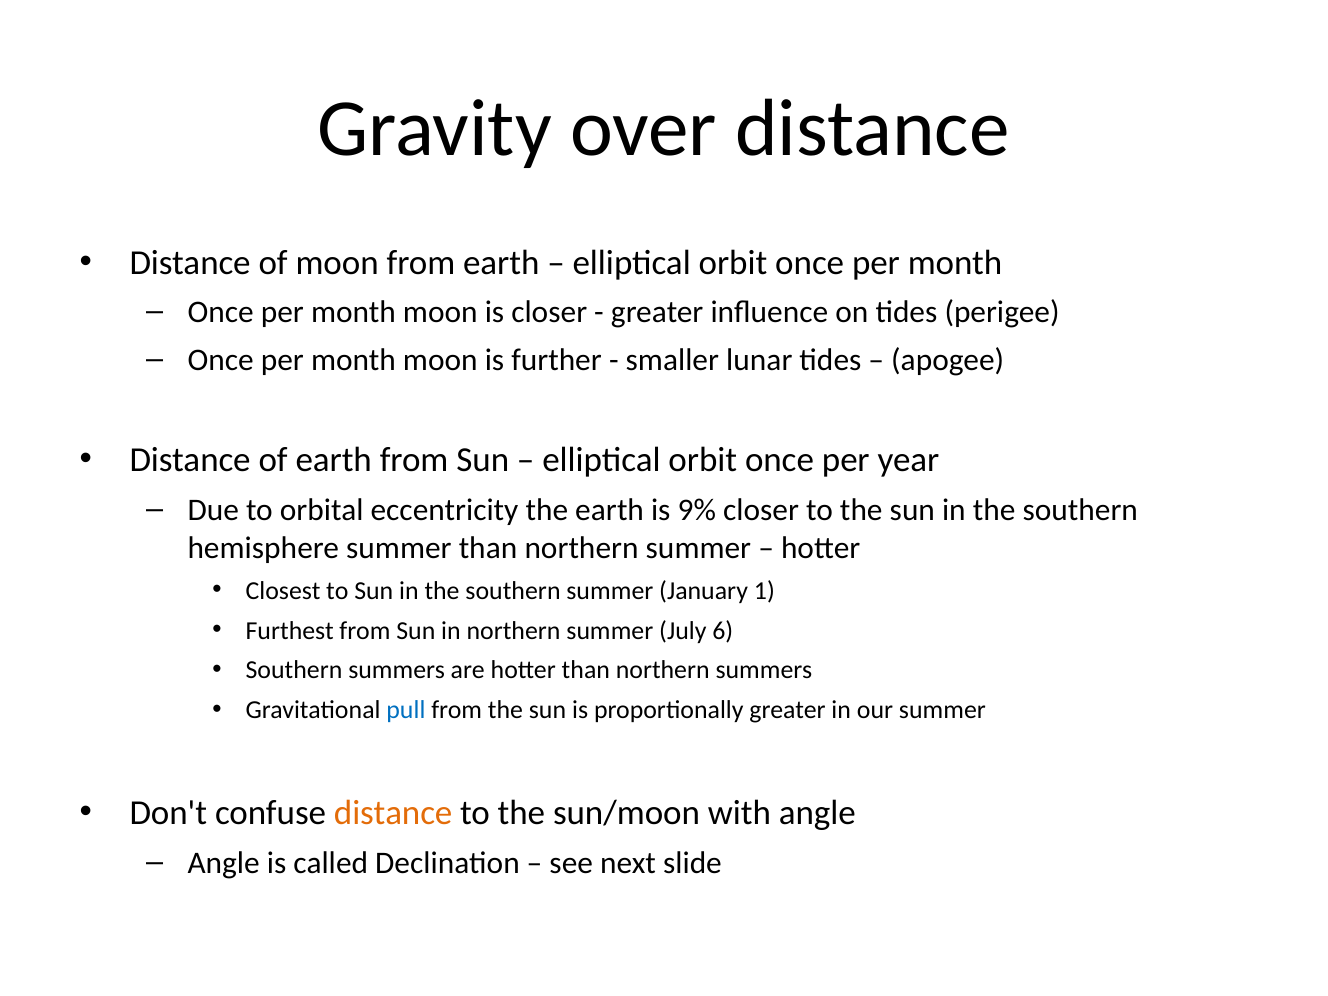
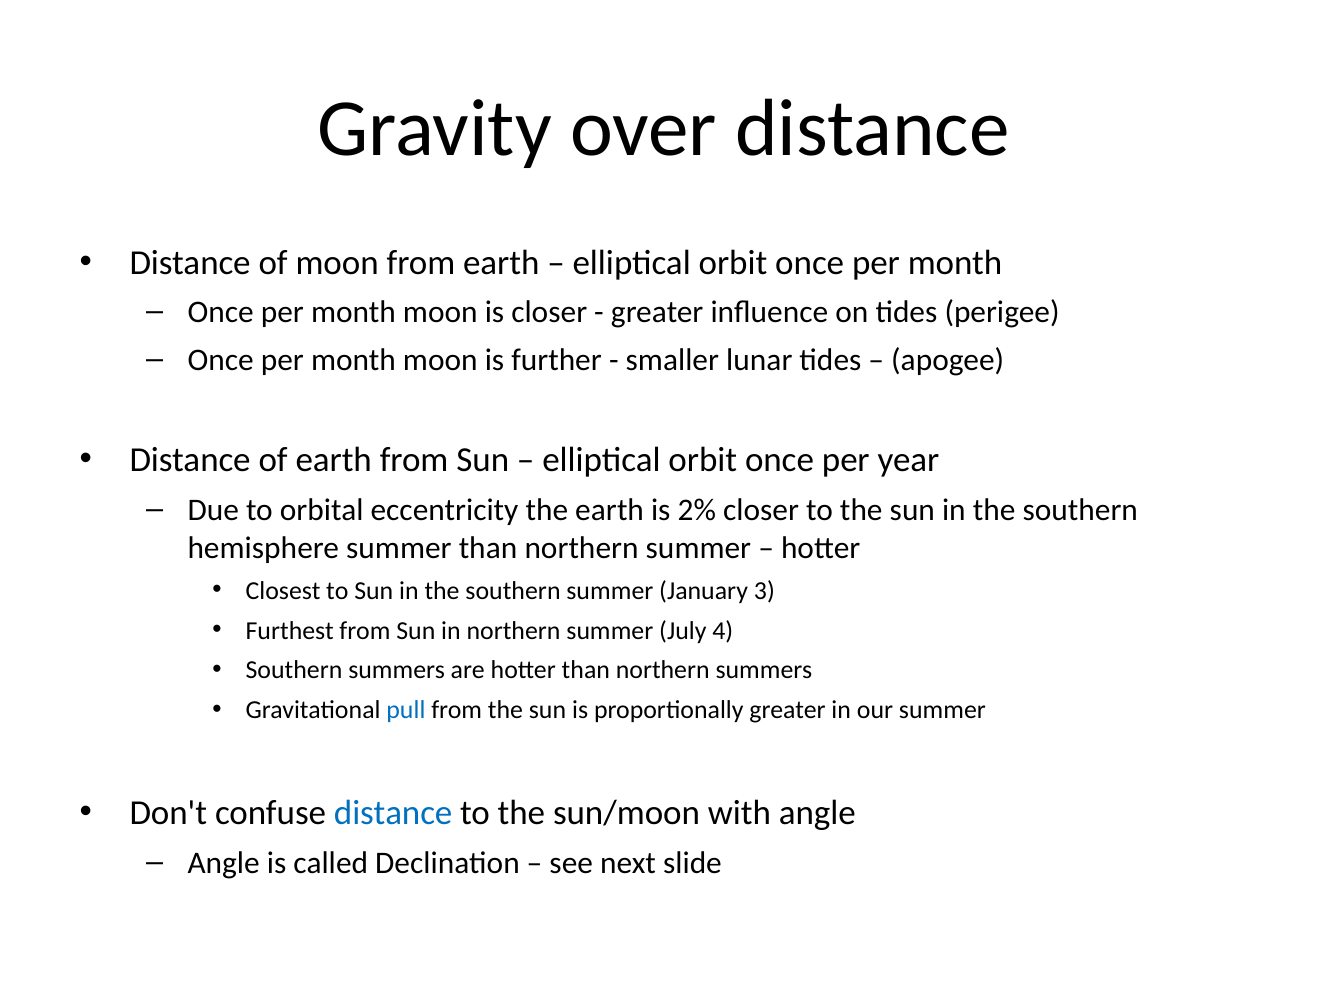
9%: 9% -> 2%
1: 1 -> 3
6: 6 -> 4
distance at (393, 813) colour: orange -> blue
